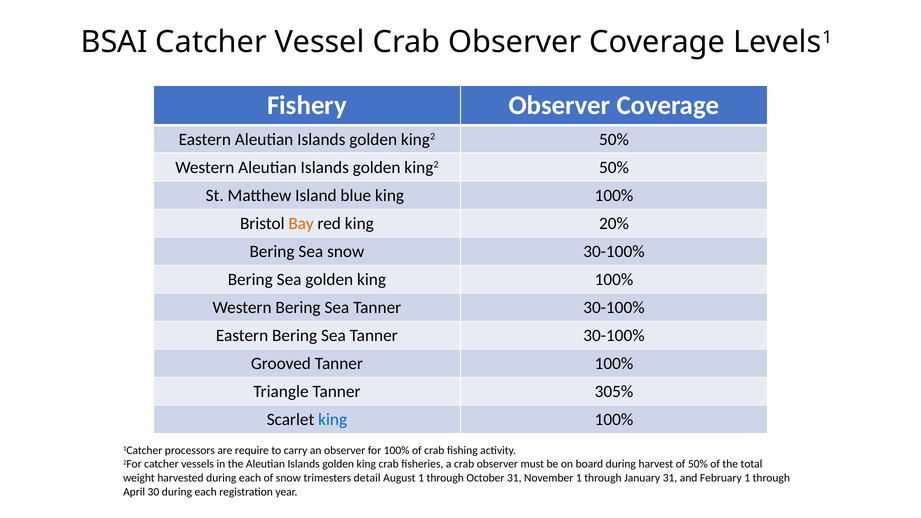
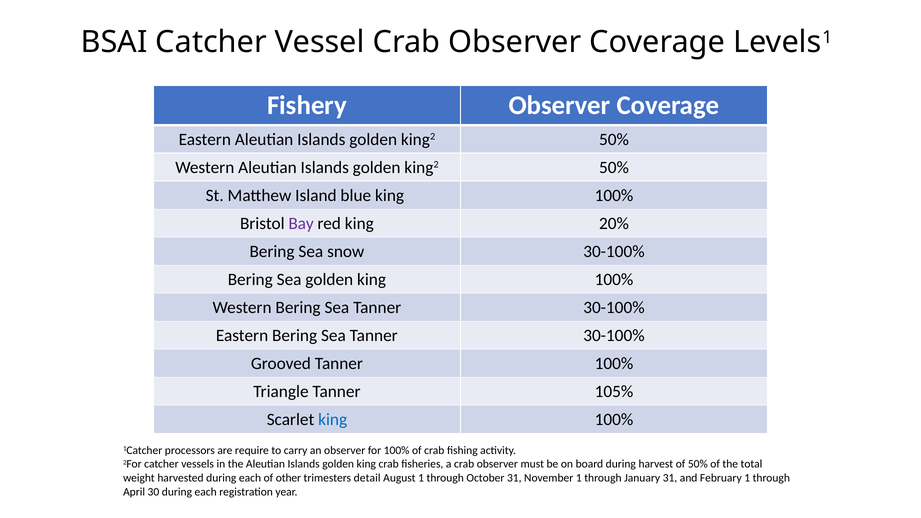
Bay colour: orange -> purple
305%: 305% -> 105%
of snow: snow -> other
